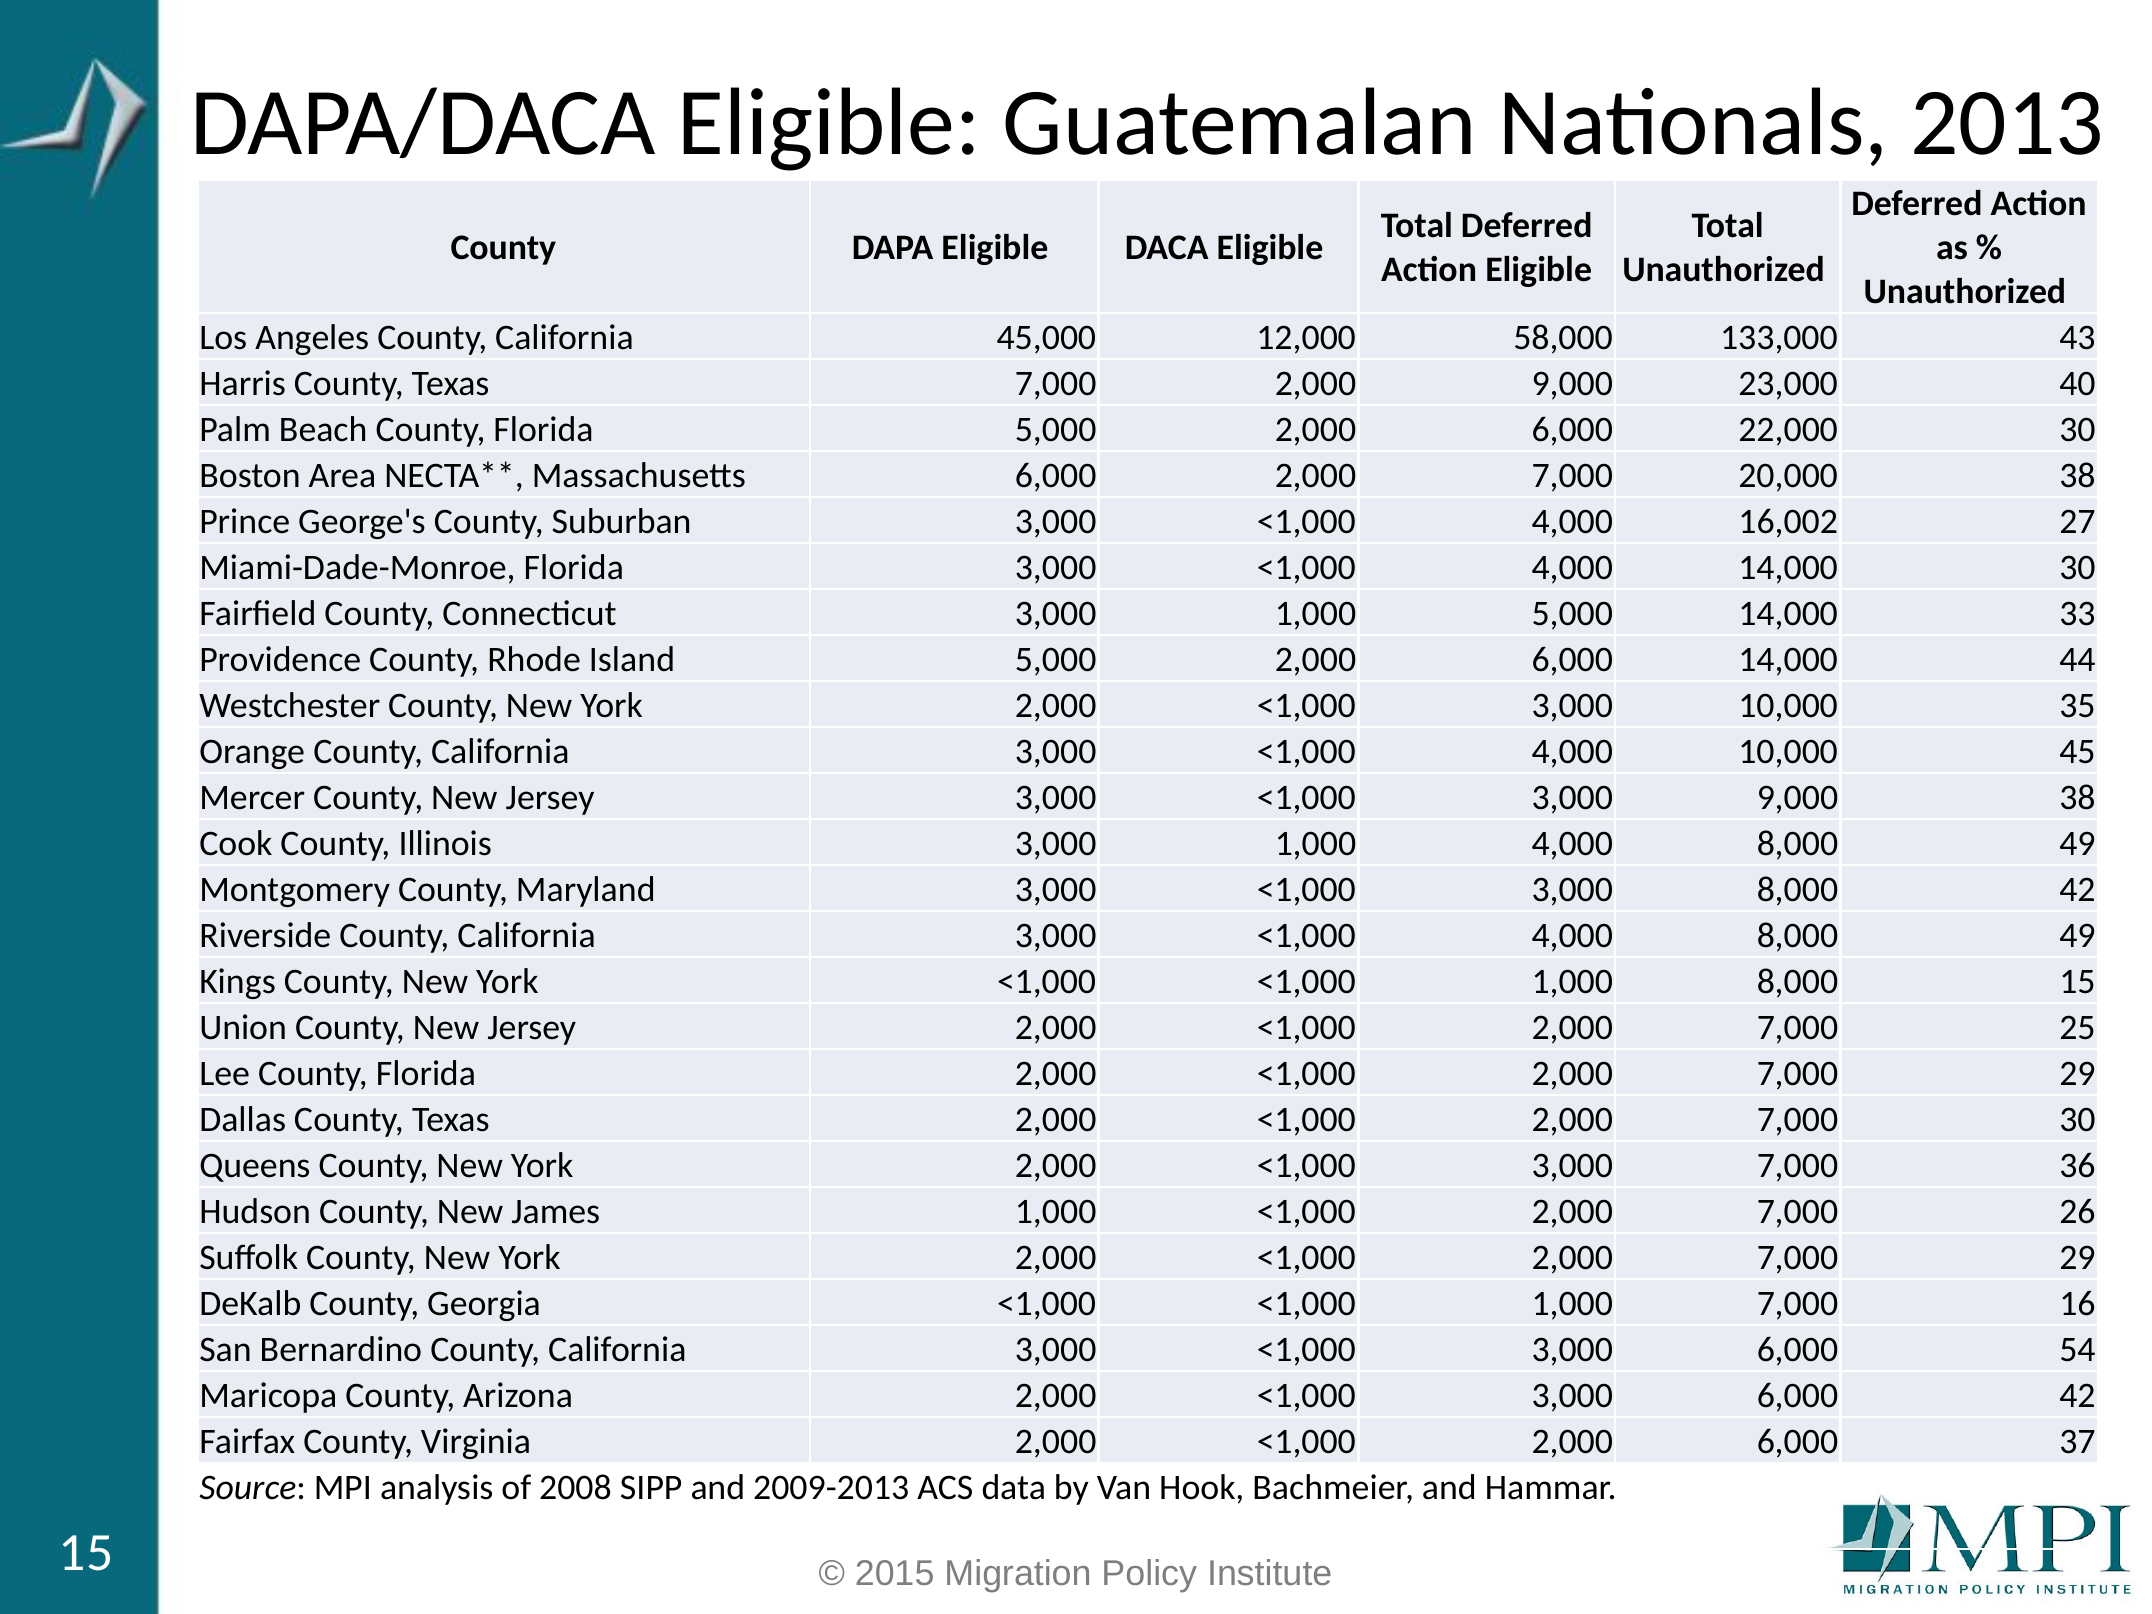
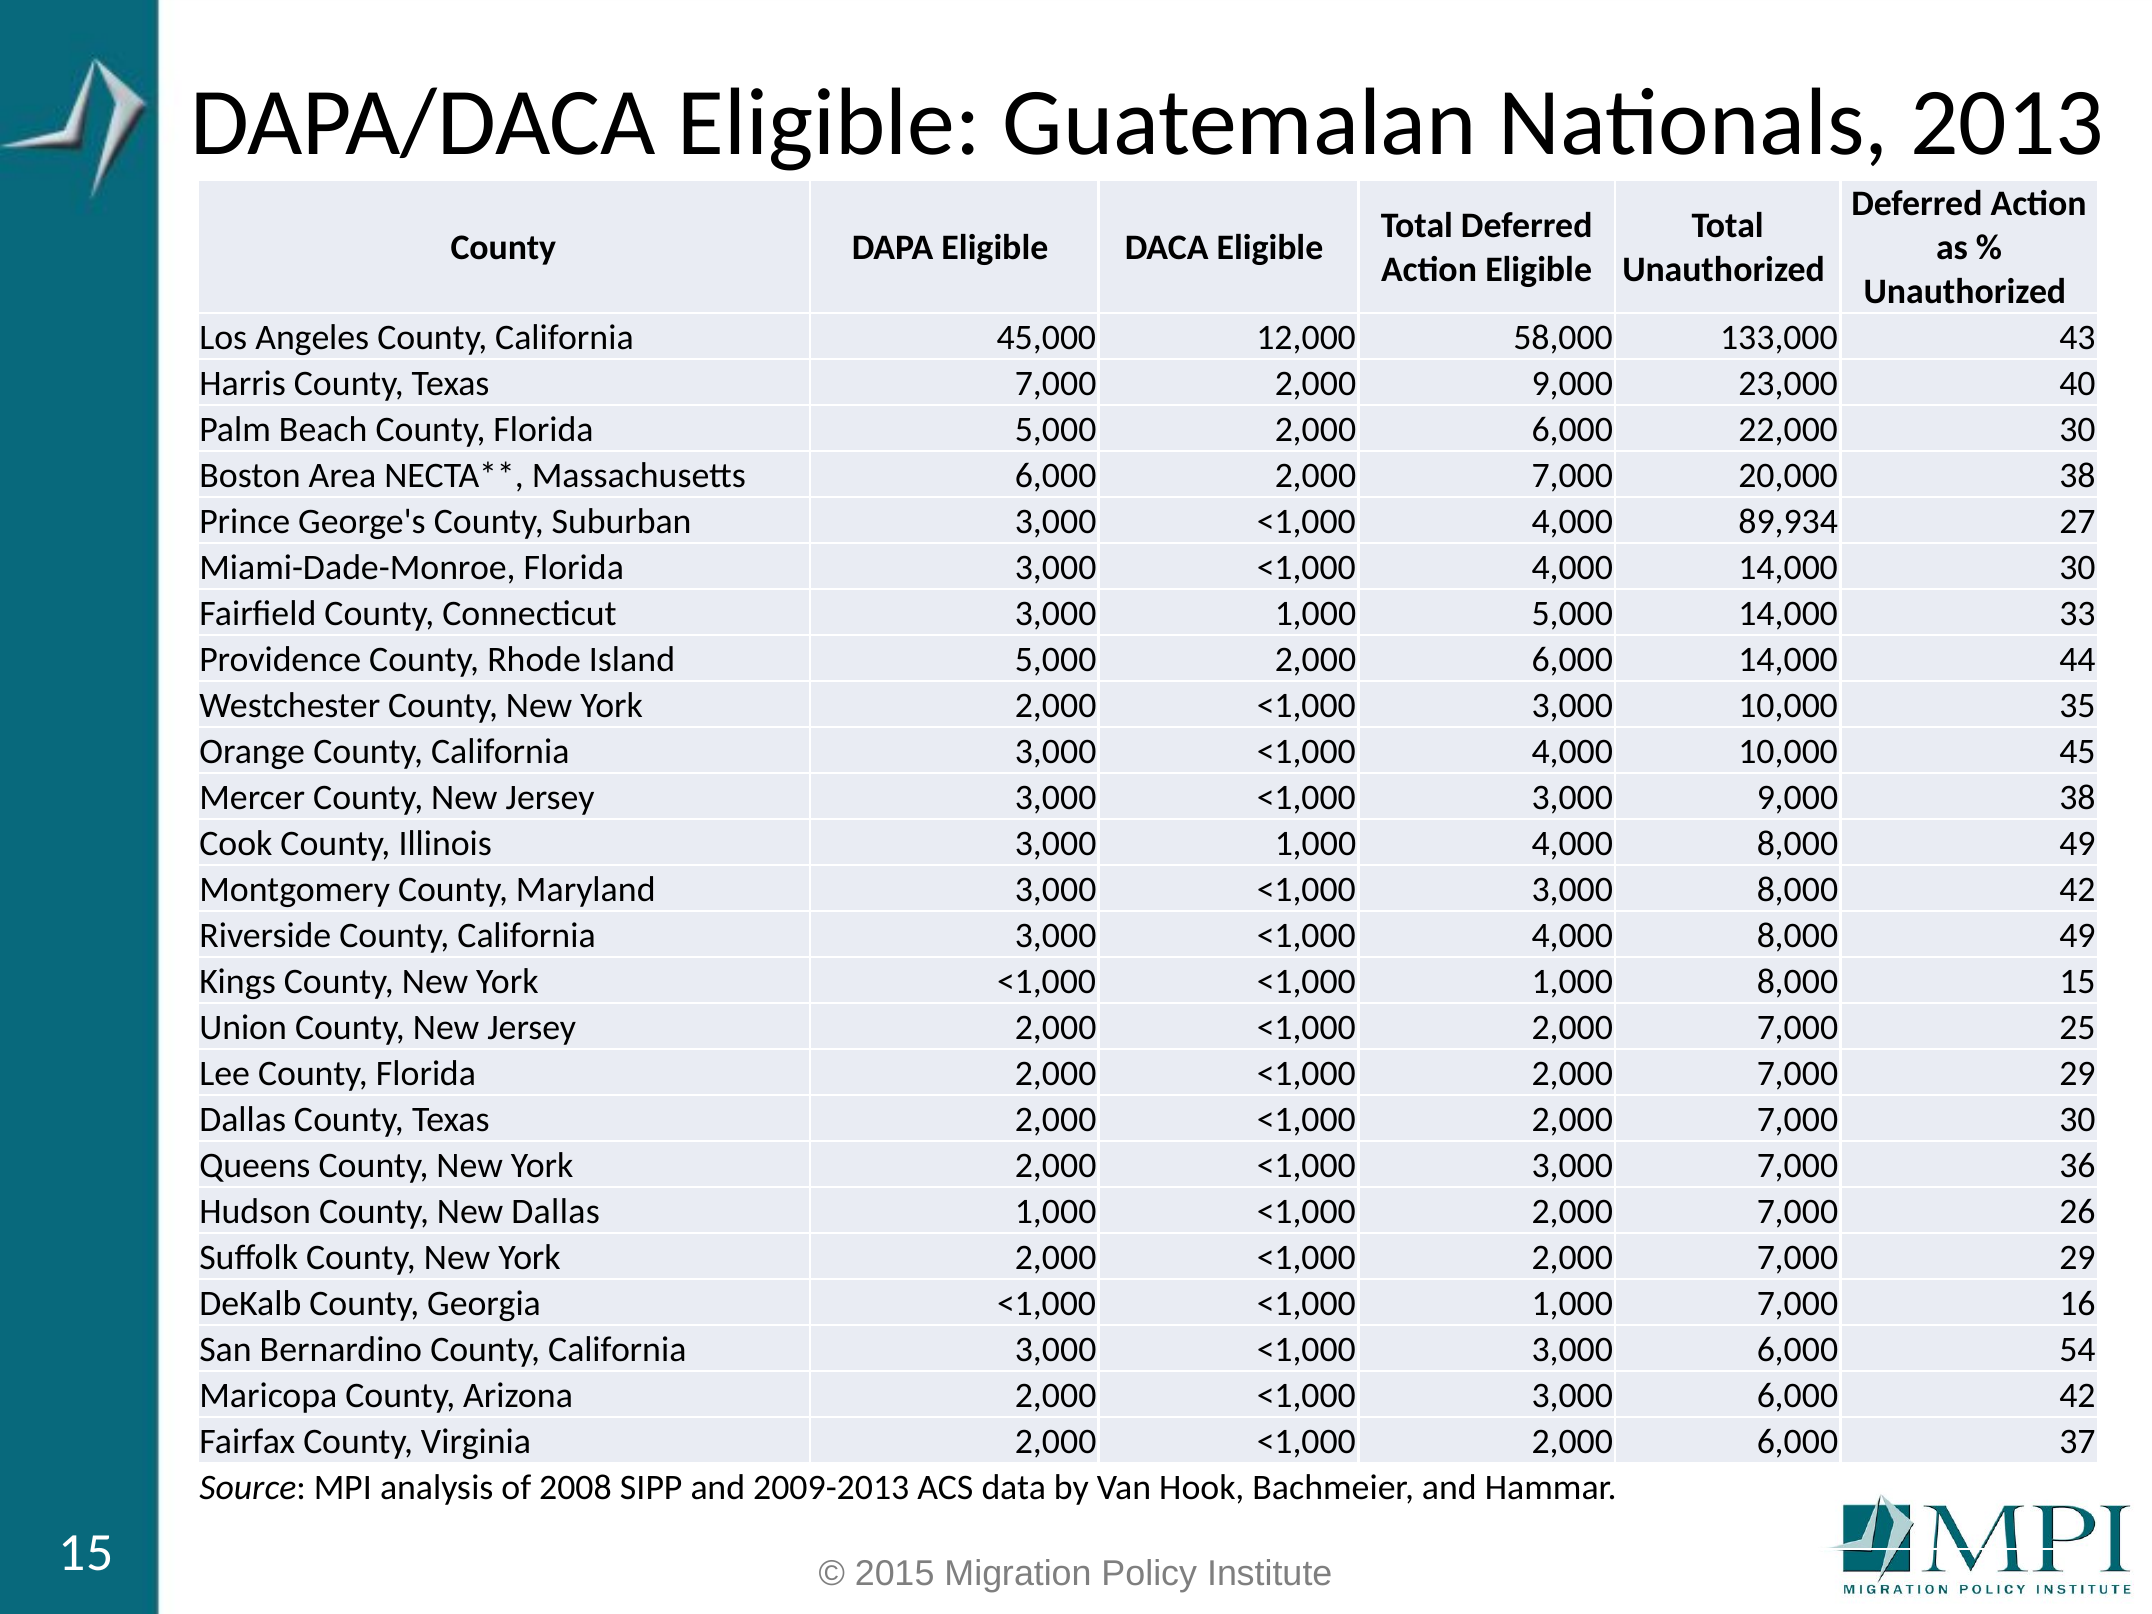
16,002: 16,002 -> 89,934
New James: James -> Dallas
